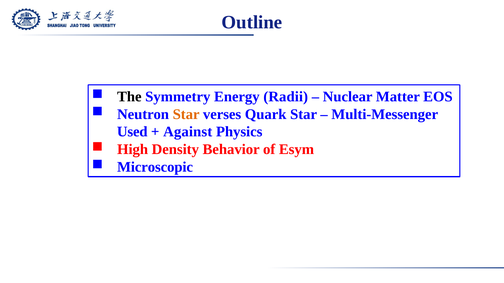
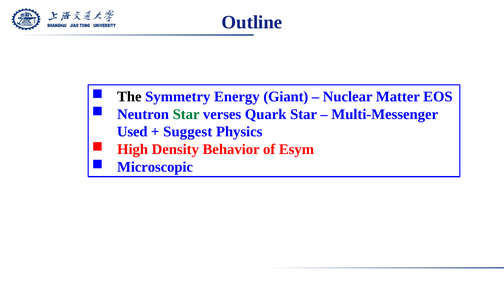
Radii: Radii -> Giant
Star at (186, 114) colour: orange -> green
Against: Against -> Suggest
